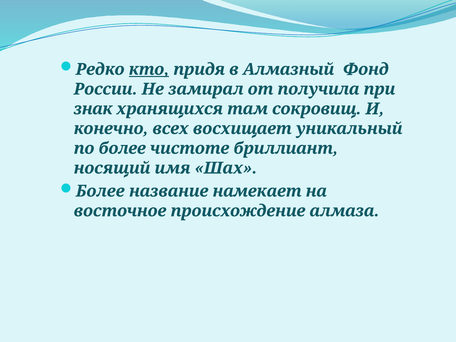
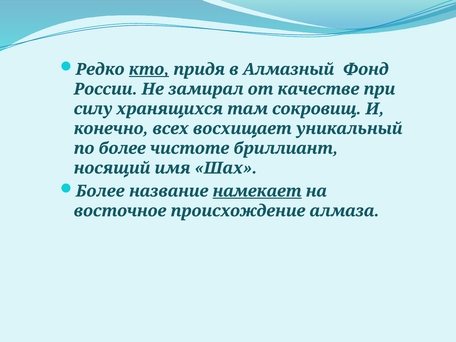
получила: получила -> качестве
знак: знак -> силу
намекает underline: none -> present
